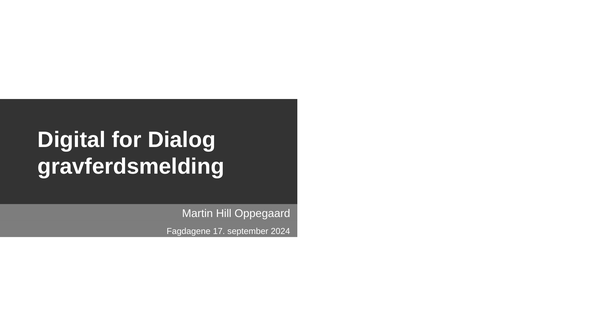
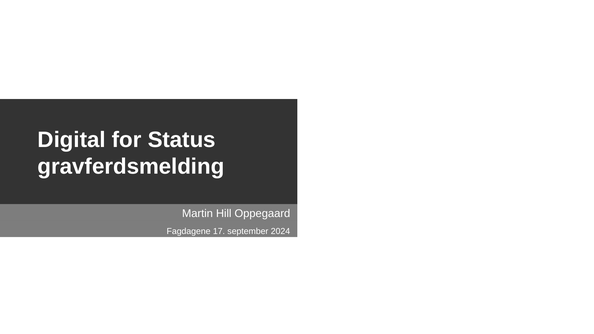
Dialog: Dialog -> Status
